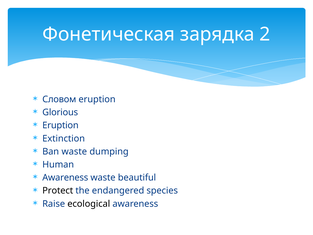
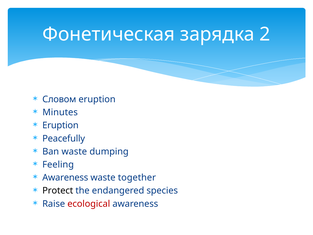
Glorious: Glorious -> Minutes
Extinction: Extinction -> Peacefully
Human: Human -> Feeling
beautiful: beautiful -> together
ecological colour: black -> red
